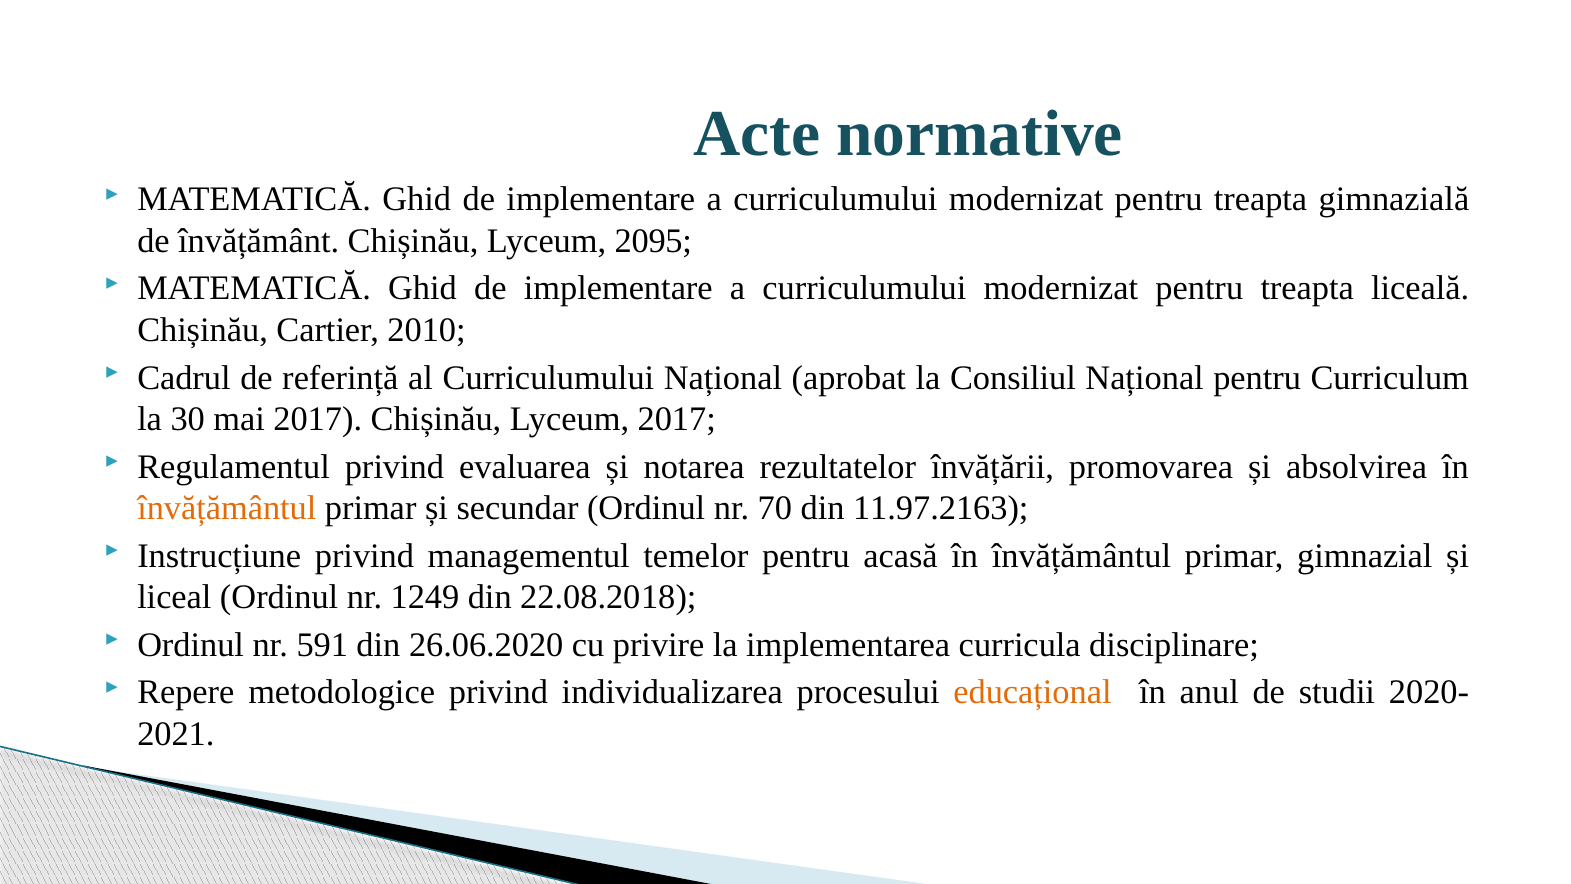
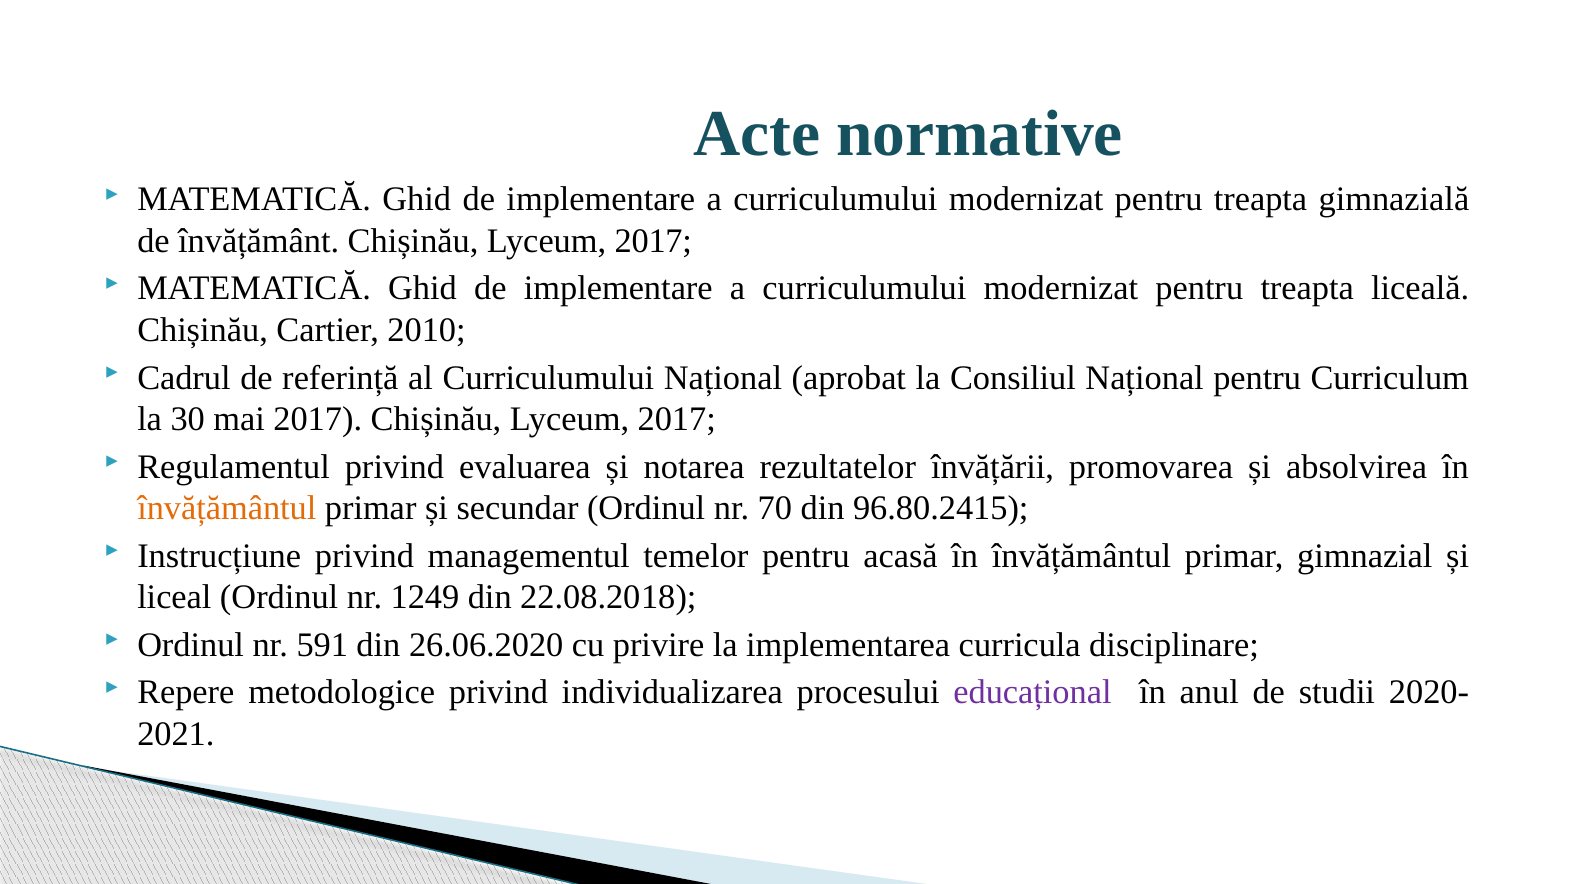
învățământ Chișinău Lyceum 2095: 2095 -> 2017
11.97.2163: 11.97.2163 -> 96.80.2415
educațional colour: orange -> purple
